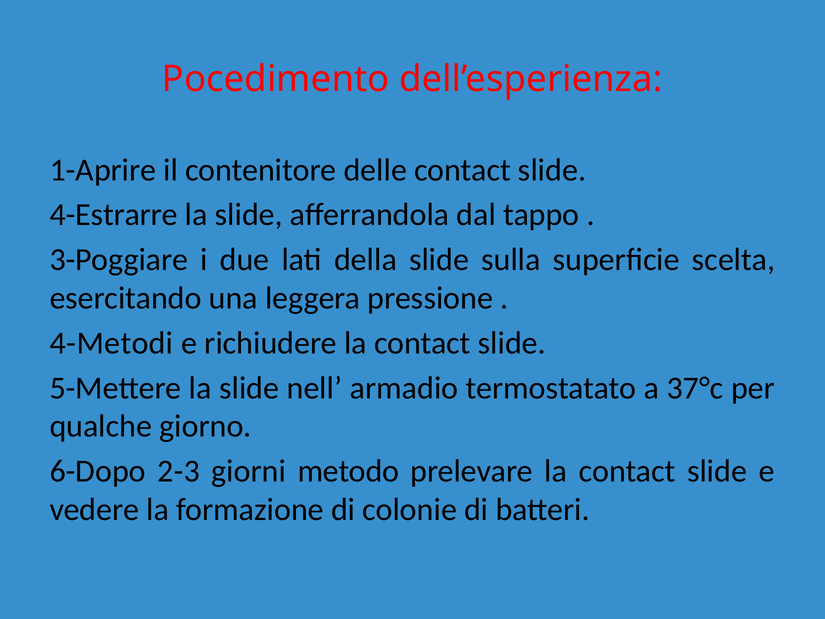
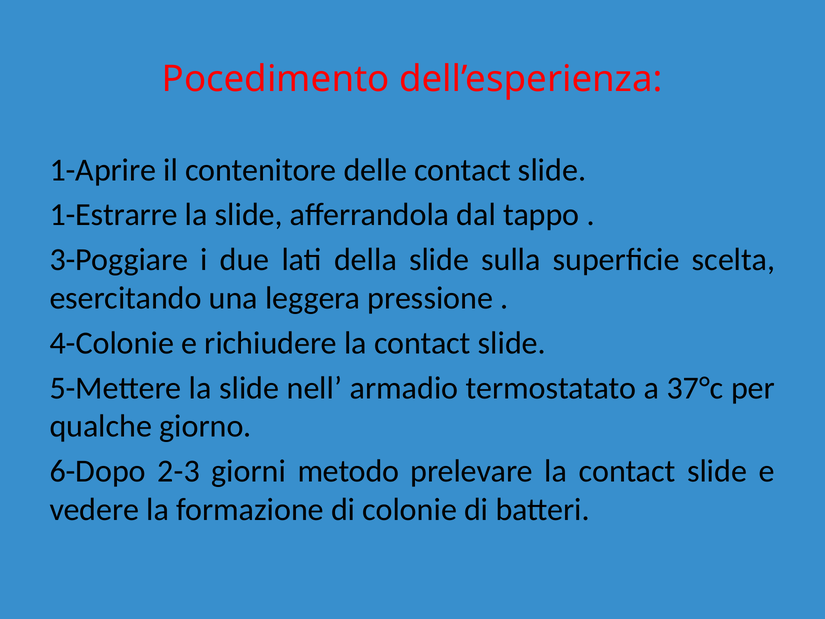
4-Estrarre: 4-Estrarre -> 1-Estrarre
4-Metodi: 4-Metodi -> 4-Colonie
